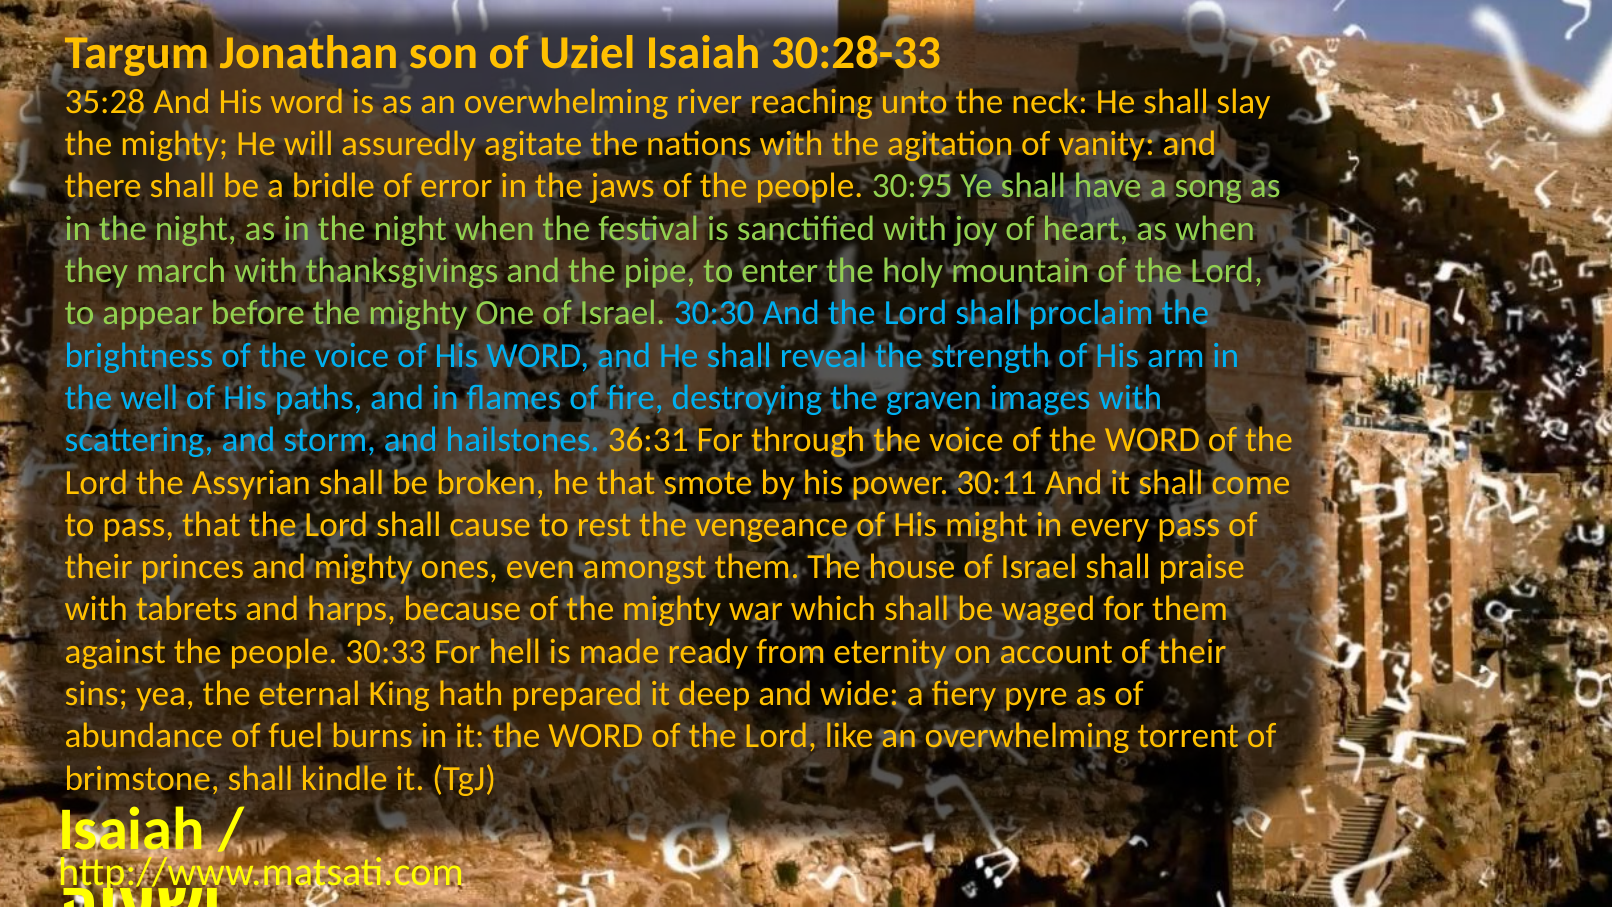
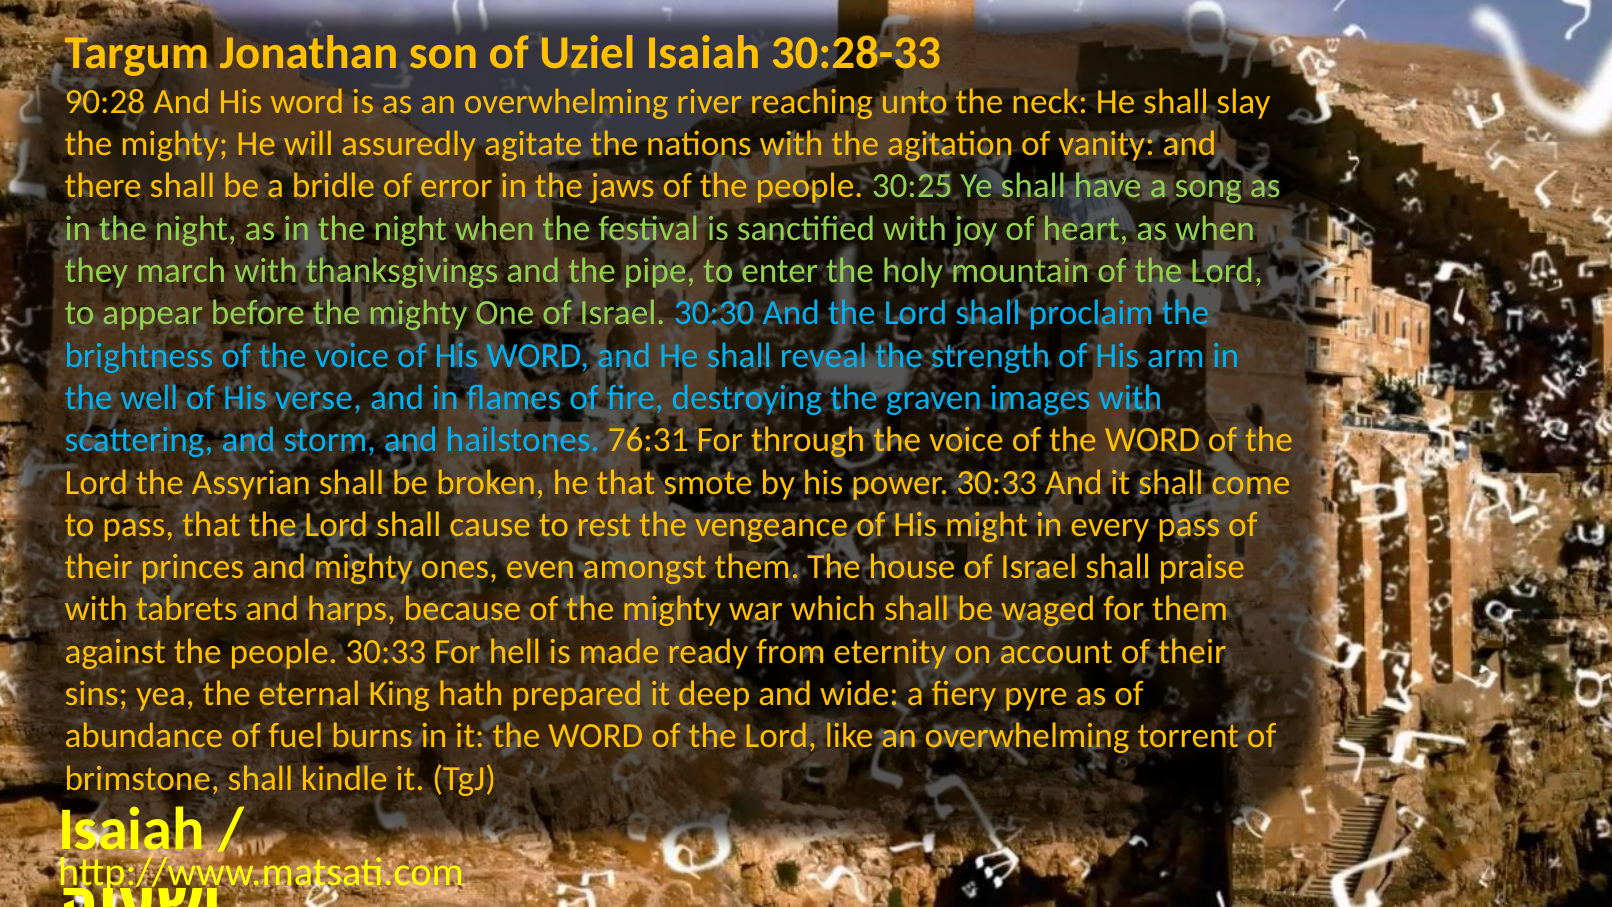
35:28: 35:28 -> 90:28
30:95: 30:95 -> 30:25
paths: paths -> verse
36:31: 36:31 -> 76:31
power 30:11: 30:11 -> 30:33
